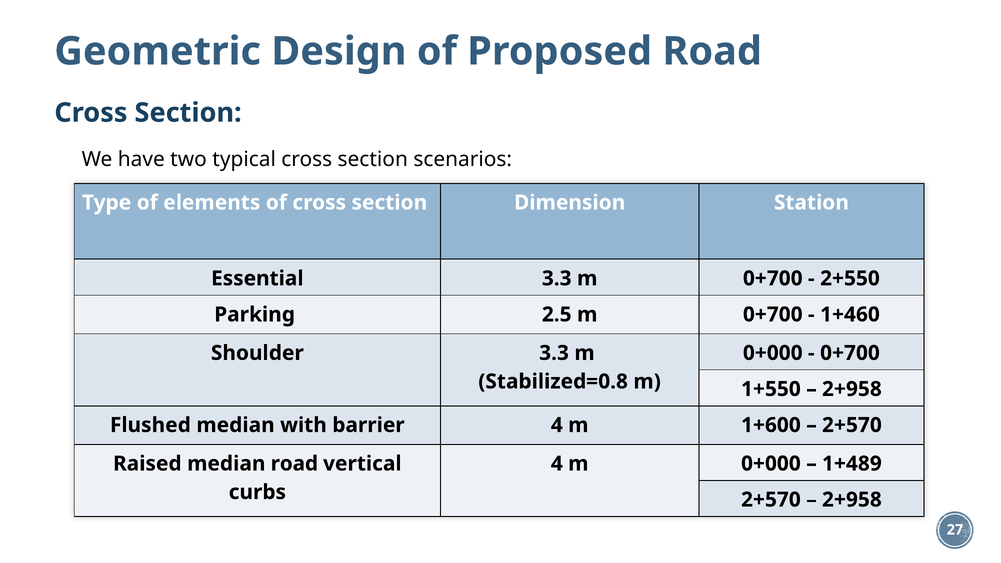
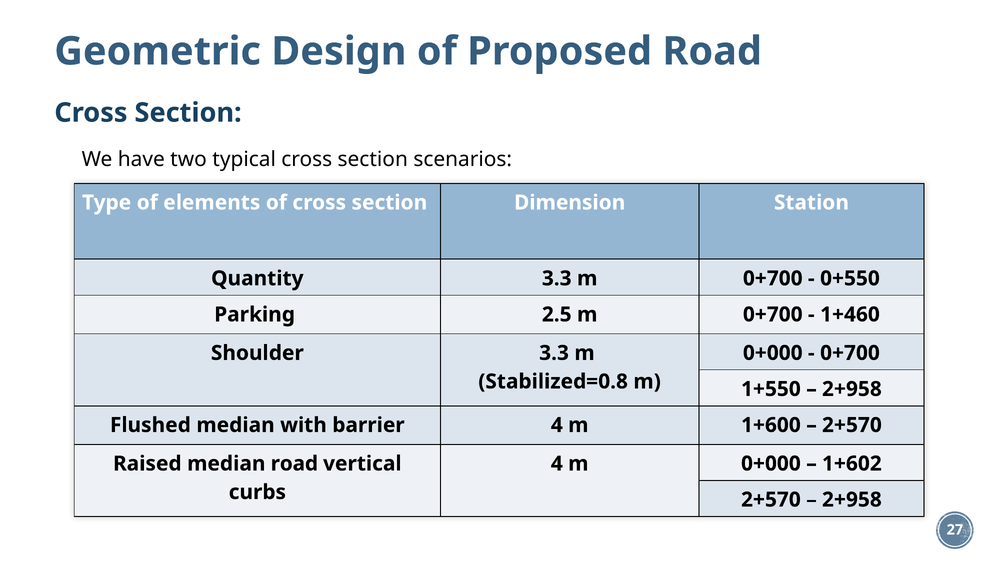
Essential: Essential -> Quantity
2+550: 2+550 -> 0+550
1+489: 1+489 -> 1+602
